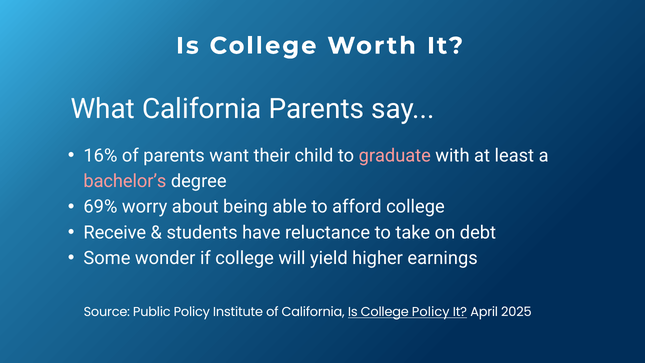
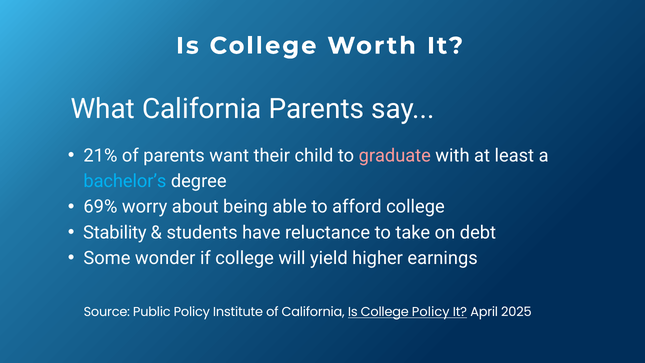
16%: 16% -> 21%
bachelor’s colour: pink -> light blue
Receive: Receive -> Stability
